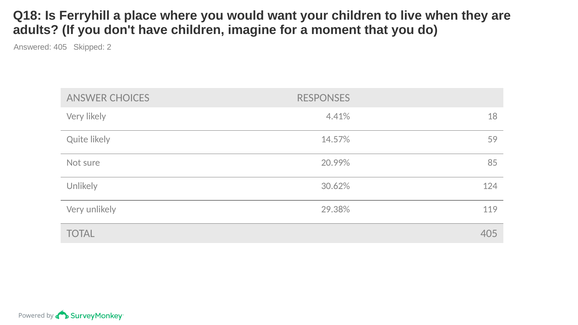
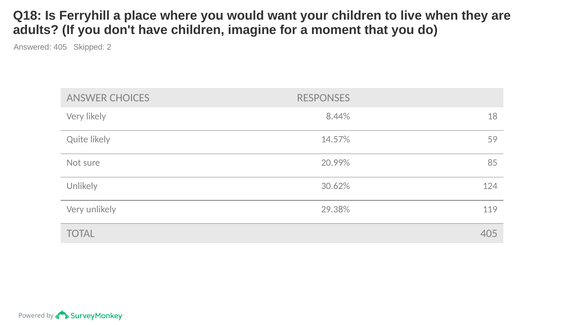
4.41%: 4.41% -> 8.44%
